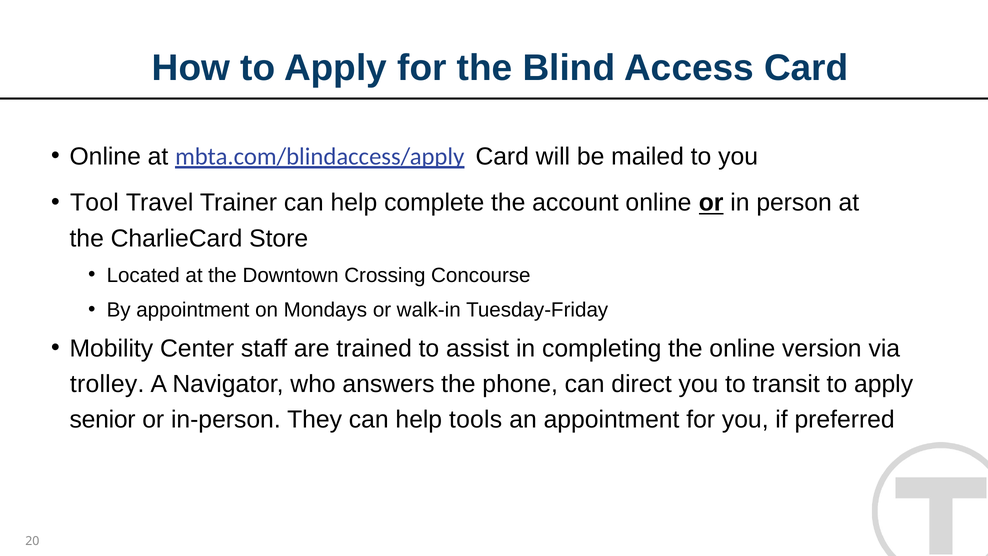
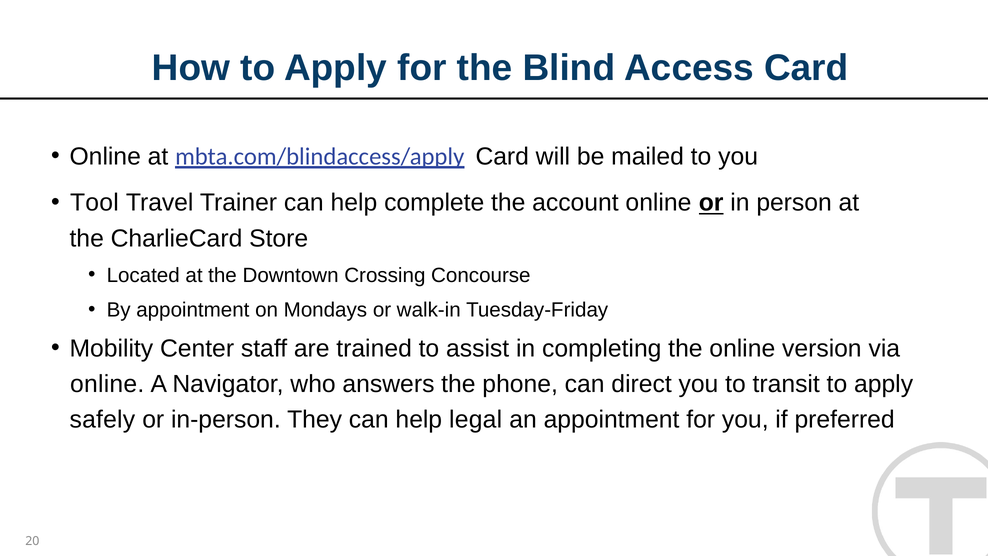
trolley at (107, 384): trolley -> online
senior: senior -> safely
tools: tools -> legal
